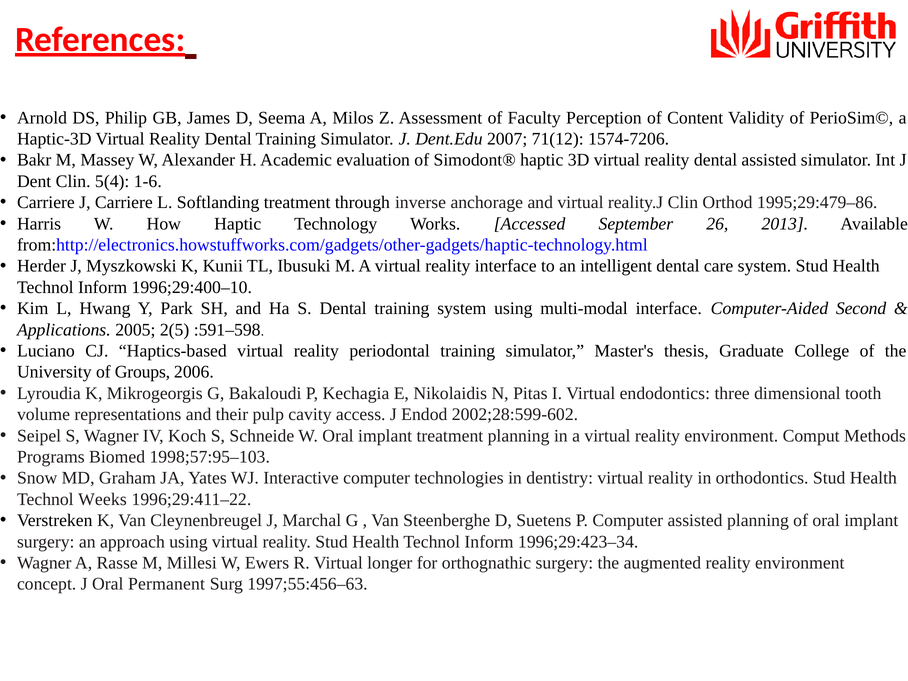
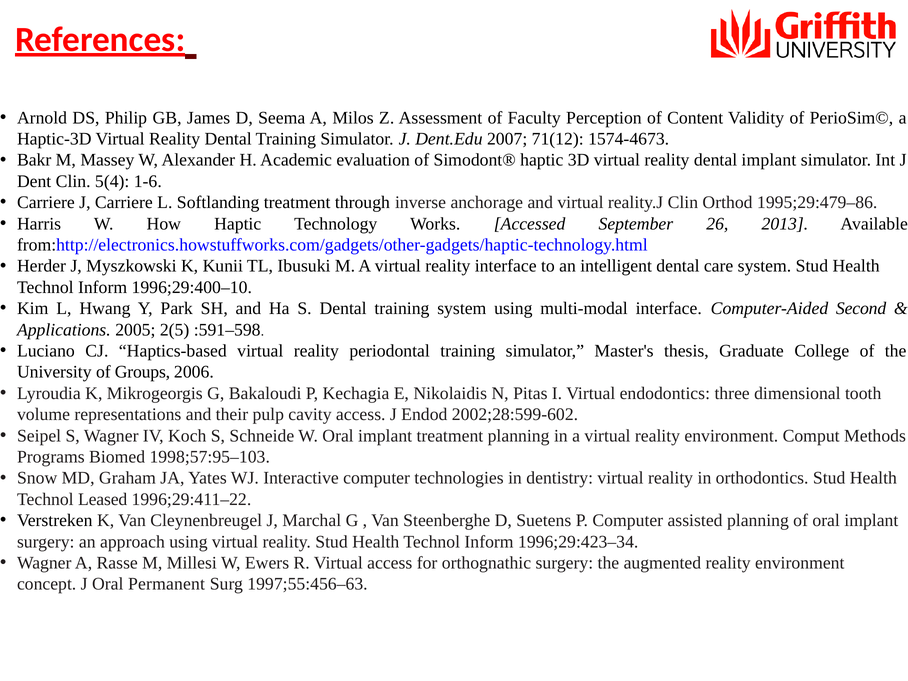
1574-7206: 1574-7206 -> 1574-4673
dental assisted: assisted -> implant
Weeks: Weeks -> Leased
Virtual longer: longer -> access
